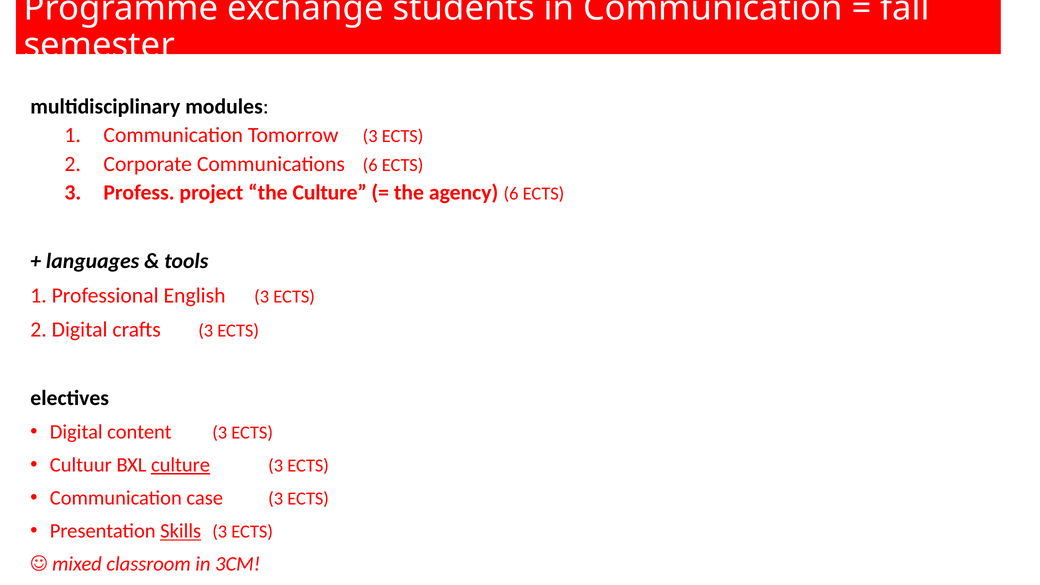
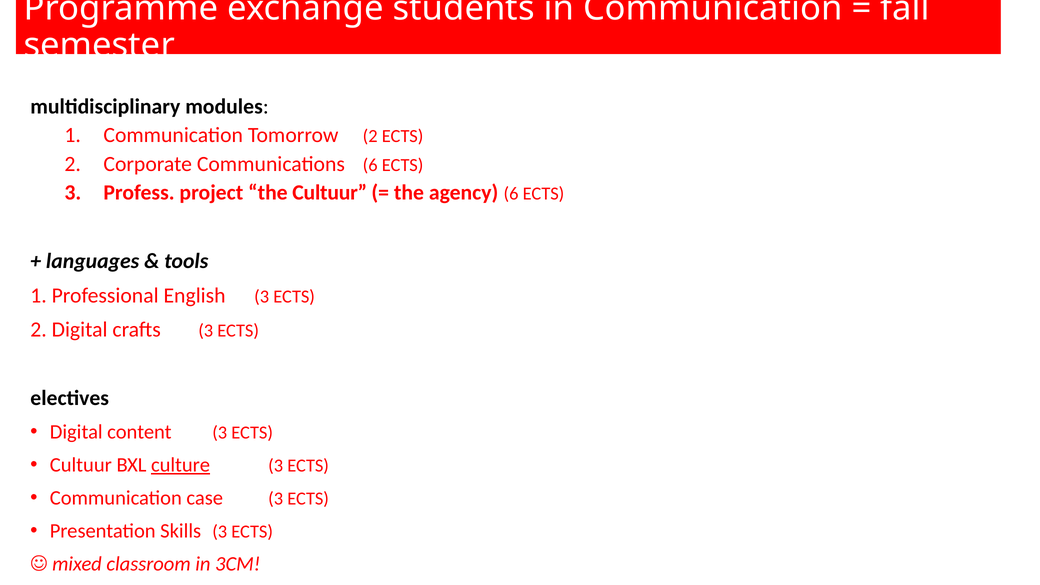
Tomorrow 3: 3 -> 2
the Culture: Culture -> Cultuur
Skills underline: present -> none
